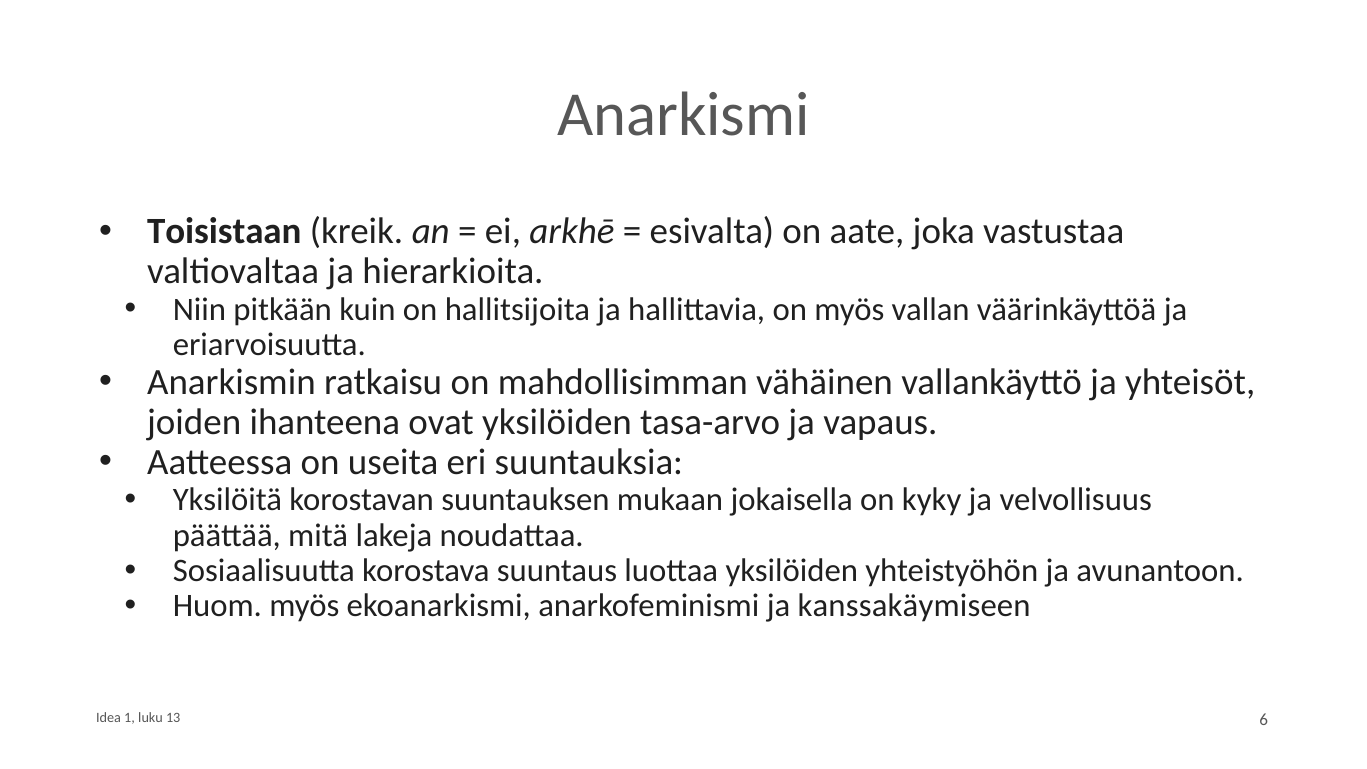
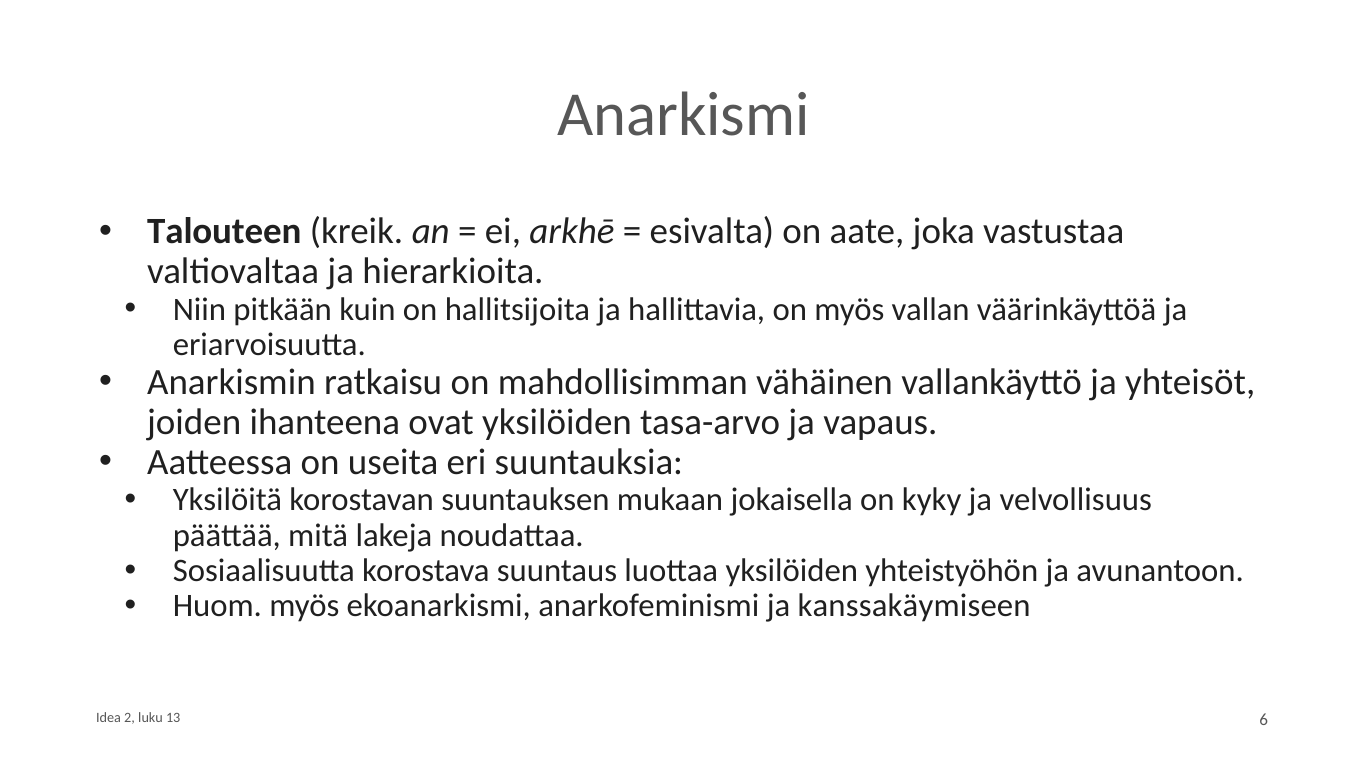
Toisistaan: Toisistaan -> Talouteen
1: 1 -> 2
